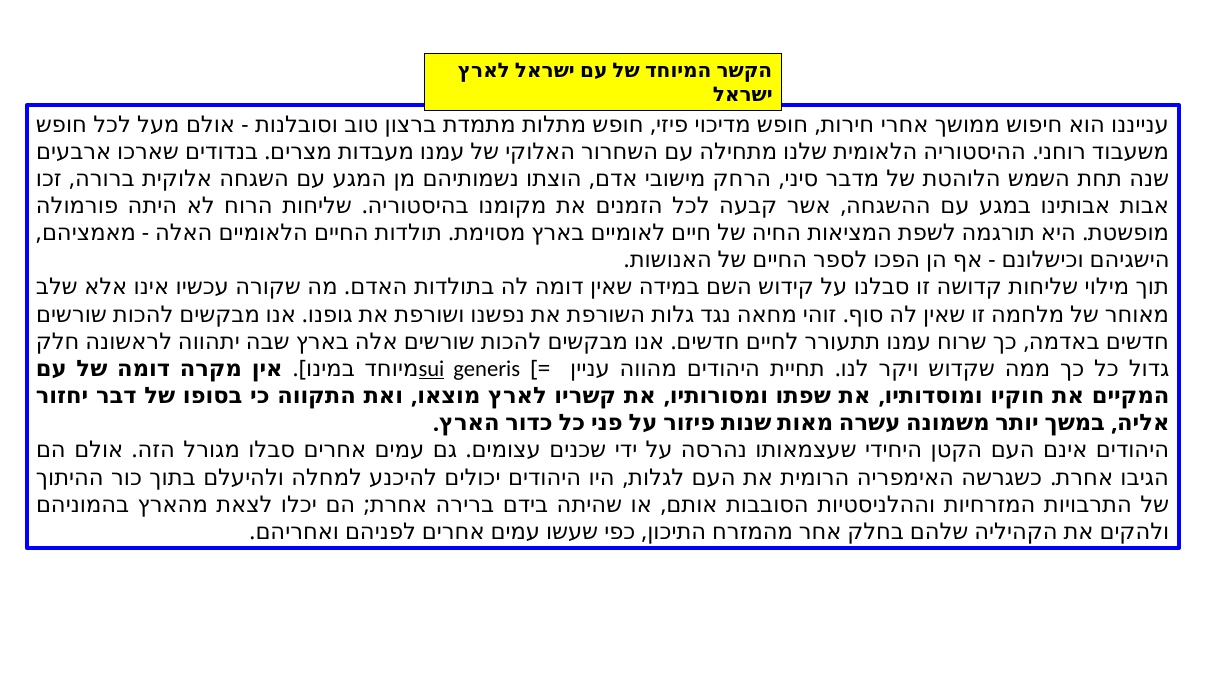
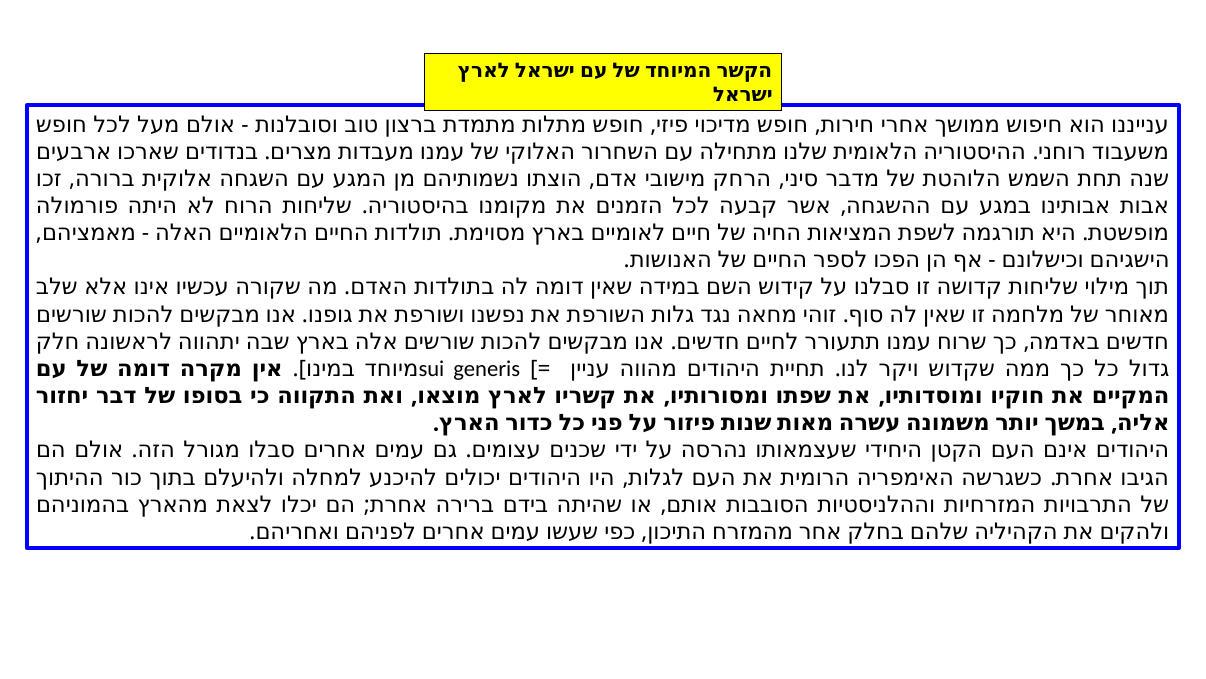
sui underline: present -> none
